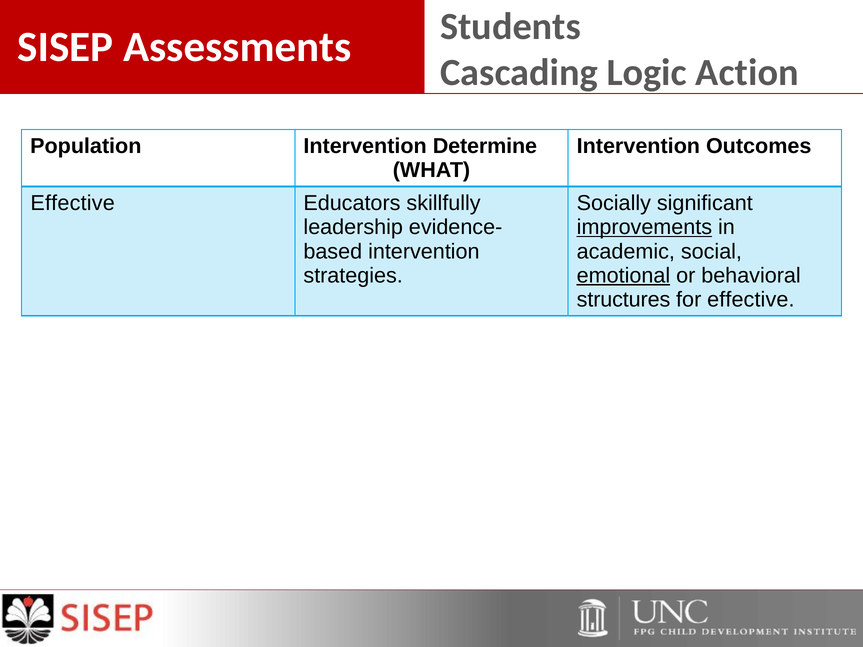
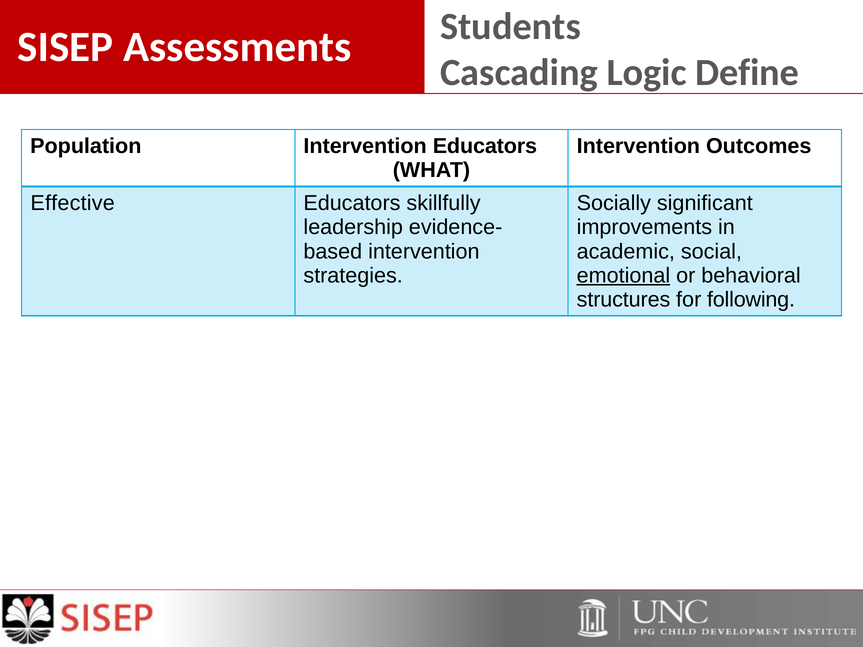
Action: Action -> Define
Intervention Determine: Determine -> Educators
improvements underline: present -> none
for effective: effective -> following
